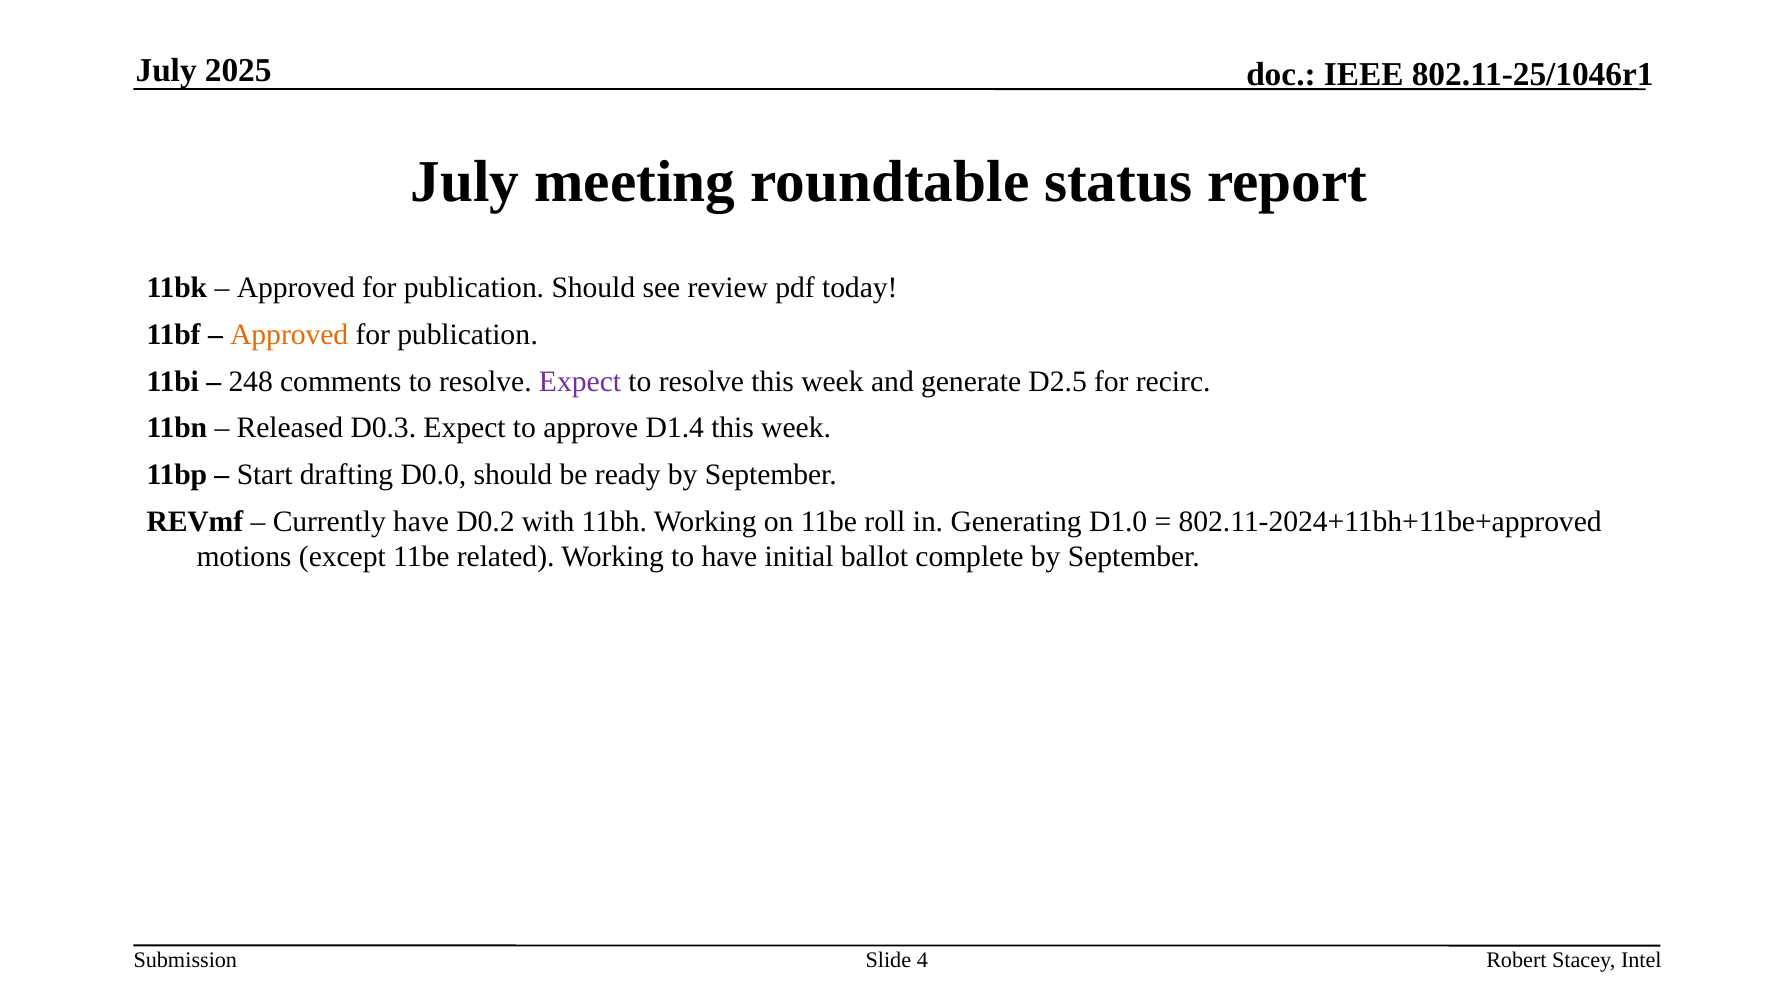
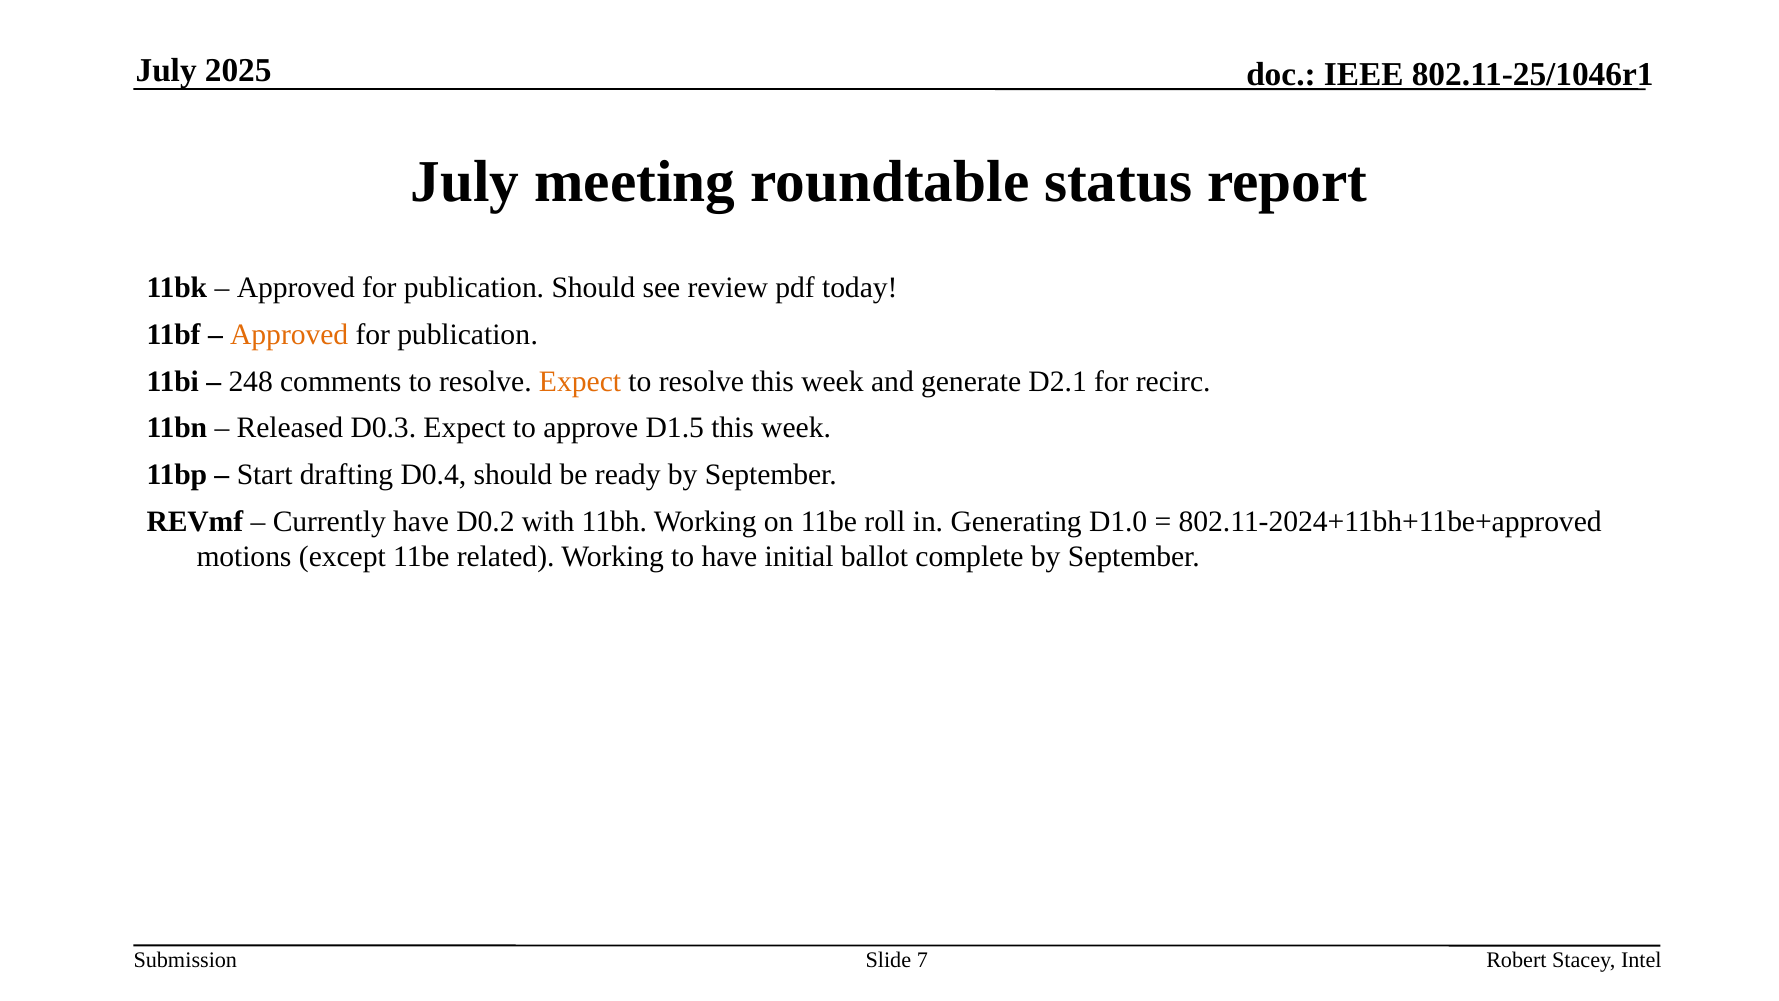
Expect at (580, 381) colour: purple -> orange
D2.5: D2.5 -> D2.1
D1.4: D1.4 -> D1.5
D0.0: D0.0 -> D0.4
4: 4 -> 7
